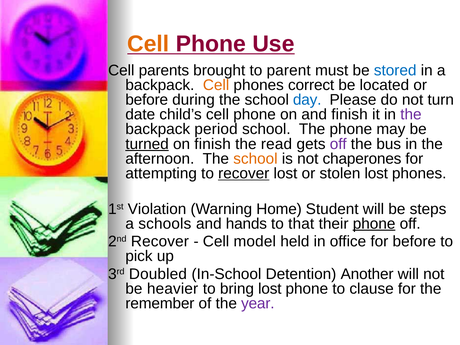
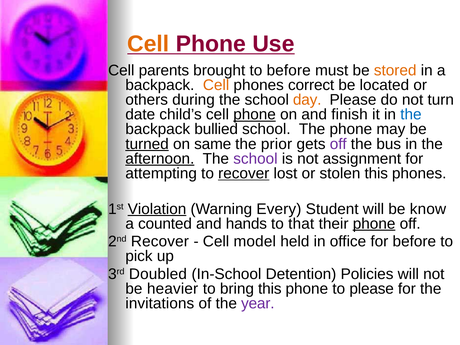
to parent: parent -> before
stored colour: blue -> orange
before at (147, 100): before -> others
day colour: blue -> orange
phone at (255, 115) underline: none -> present
the at (411, 115) colour: purple -> blue
period: period -> bullied
on finish: finish -> same
read: read -> prior
afternoon underline: none -> present
school at (255, 159) colour: orange -> purple
chaperones: chaperones -> assignment
stolen lost: lost -> this
Violation underline: none -> present
Home: Home -> Every
steps: steps -> know
schools: schools -> counted
Another: Another -> Policies
bring lost: lost -> this
to clause: clause -> please
remember: remember -> invitations
